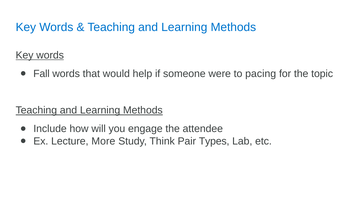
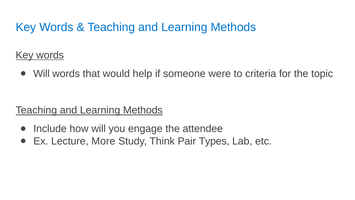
Fall at (41, 74): Fall -> Will
pacing: pacing -> criteria
